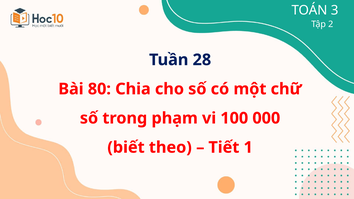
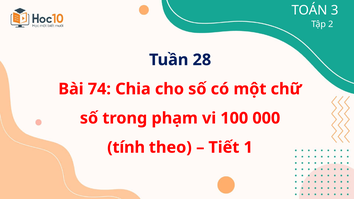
80: 80 -> 74
biết: biết -> tính
